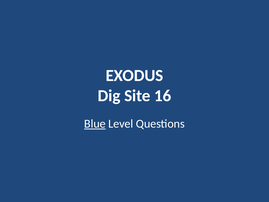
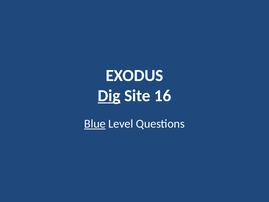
Dig underline: none -> present
